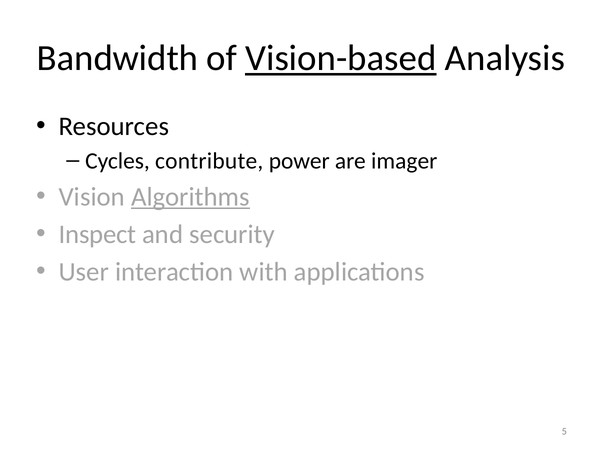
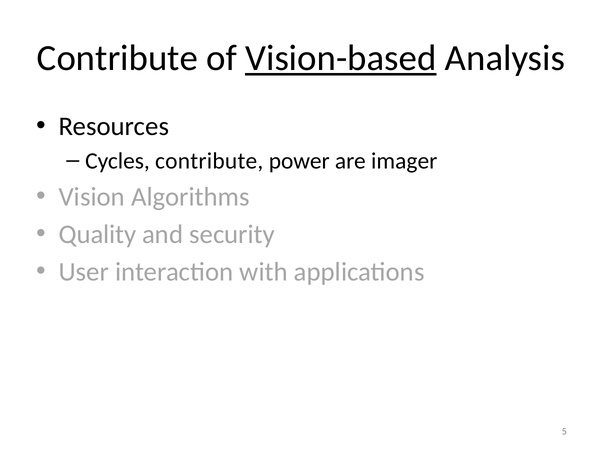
Bandwidth at (118, 58): Bandwidth -> Contribute
Algorithms underline: present -> none
Inspect: Inspect -> Quality
